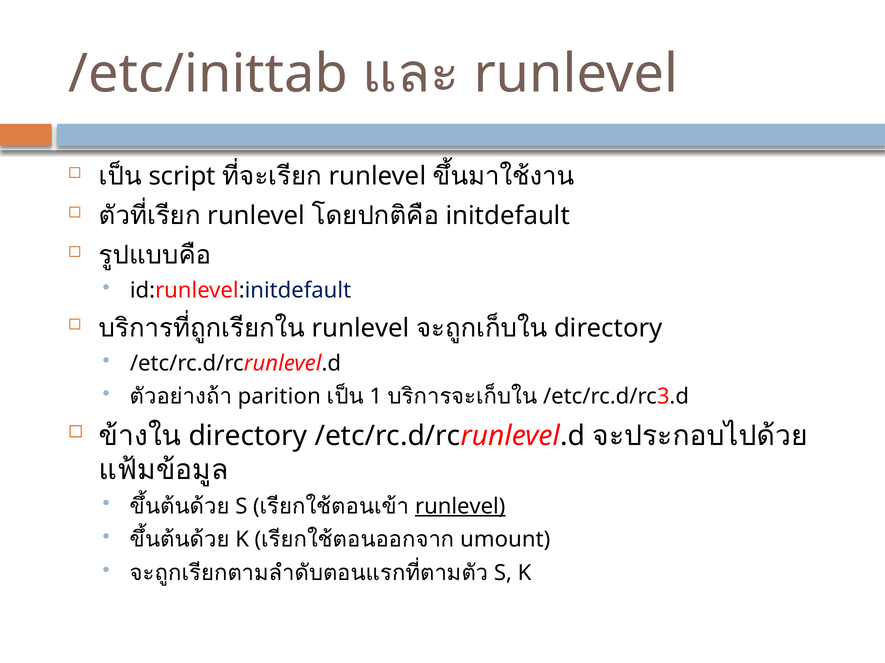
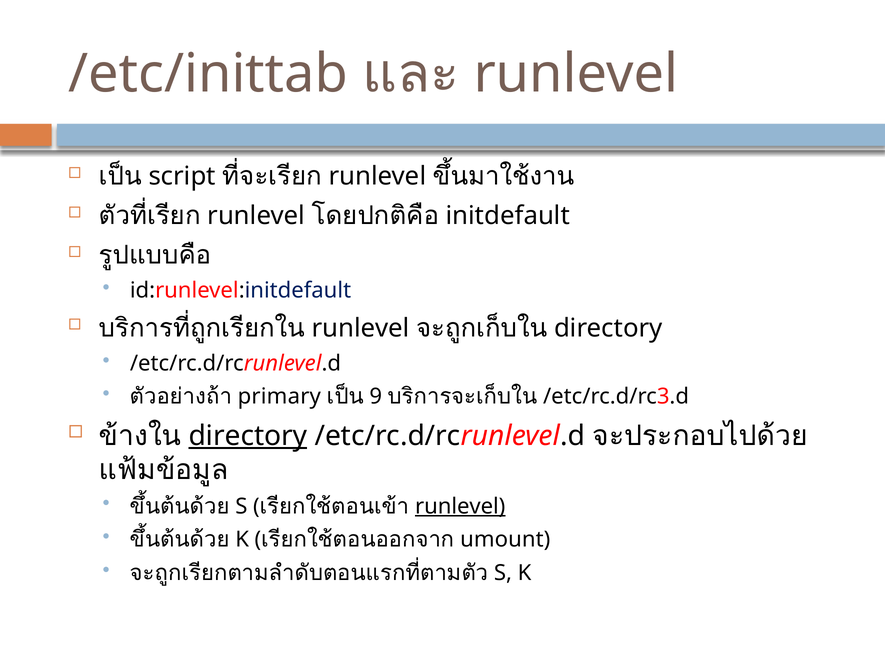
parition: parition -> primary
1: 1 -> 9
directory at (248, 436) underline: none -> present
